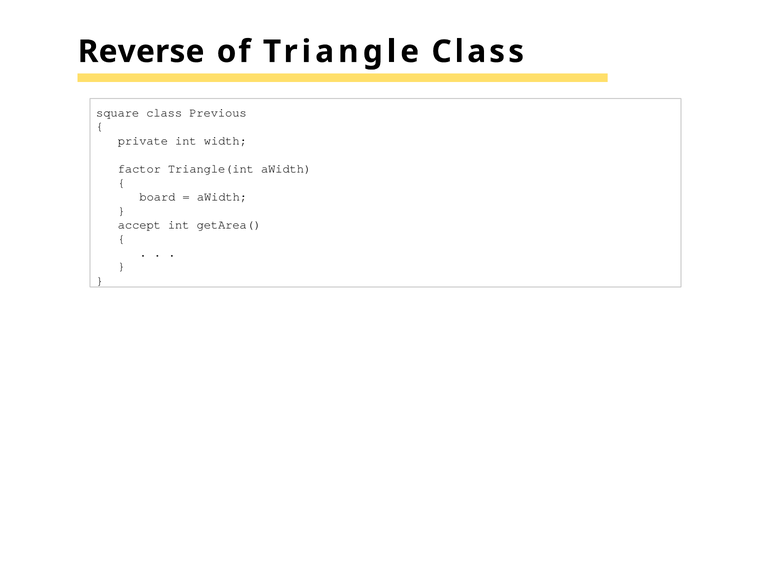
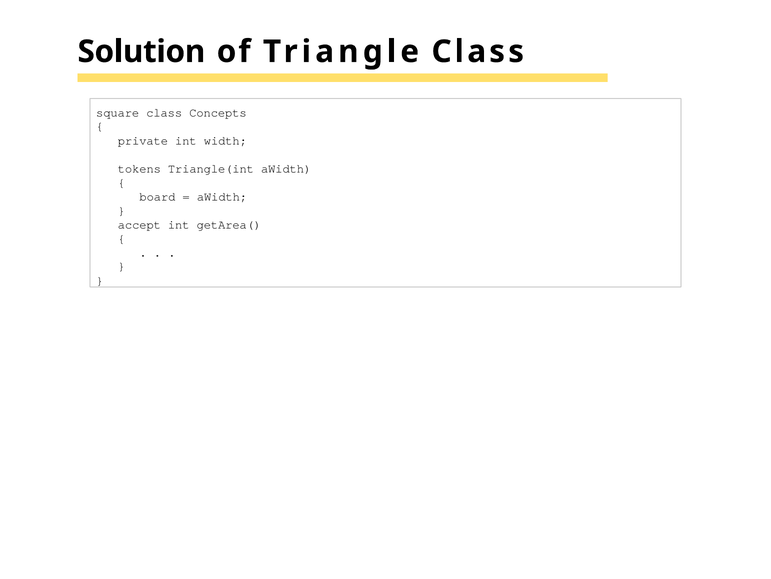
Reverse: Reverse -> Solution
Previous: Previous -> Concepts
factor: factor -> tokens
